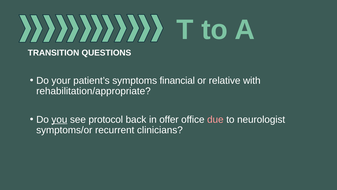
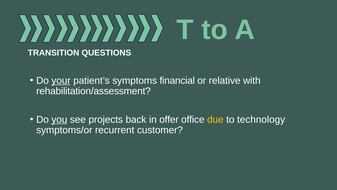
your underline: none -> present
rehabilitation/appropriate: rehabilitation/appropriate -> rehabilitation/assessment
protocol: protocol -> projects
due colour: pink -> yellow
neurologist: neurologist -> technology
clinicians: clinicians -> customer
